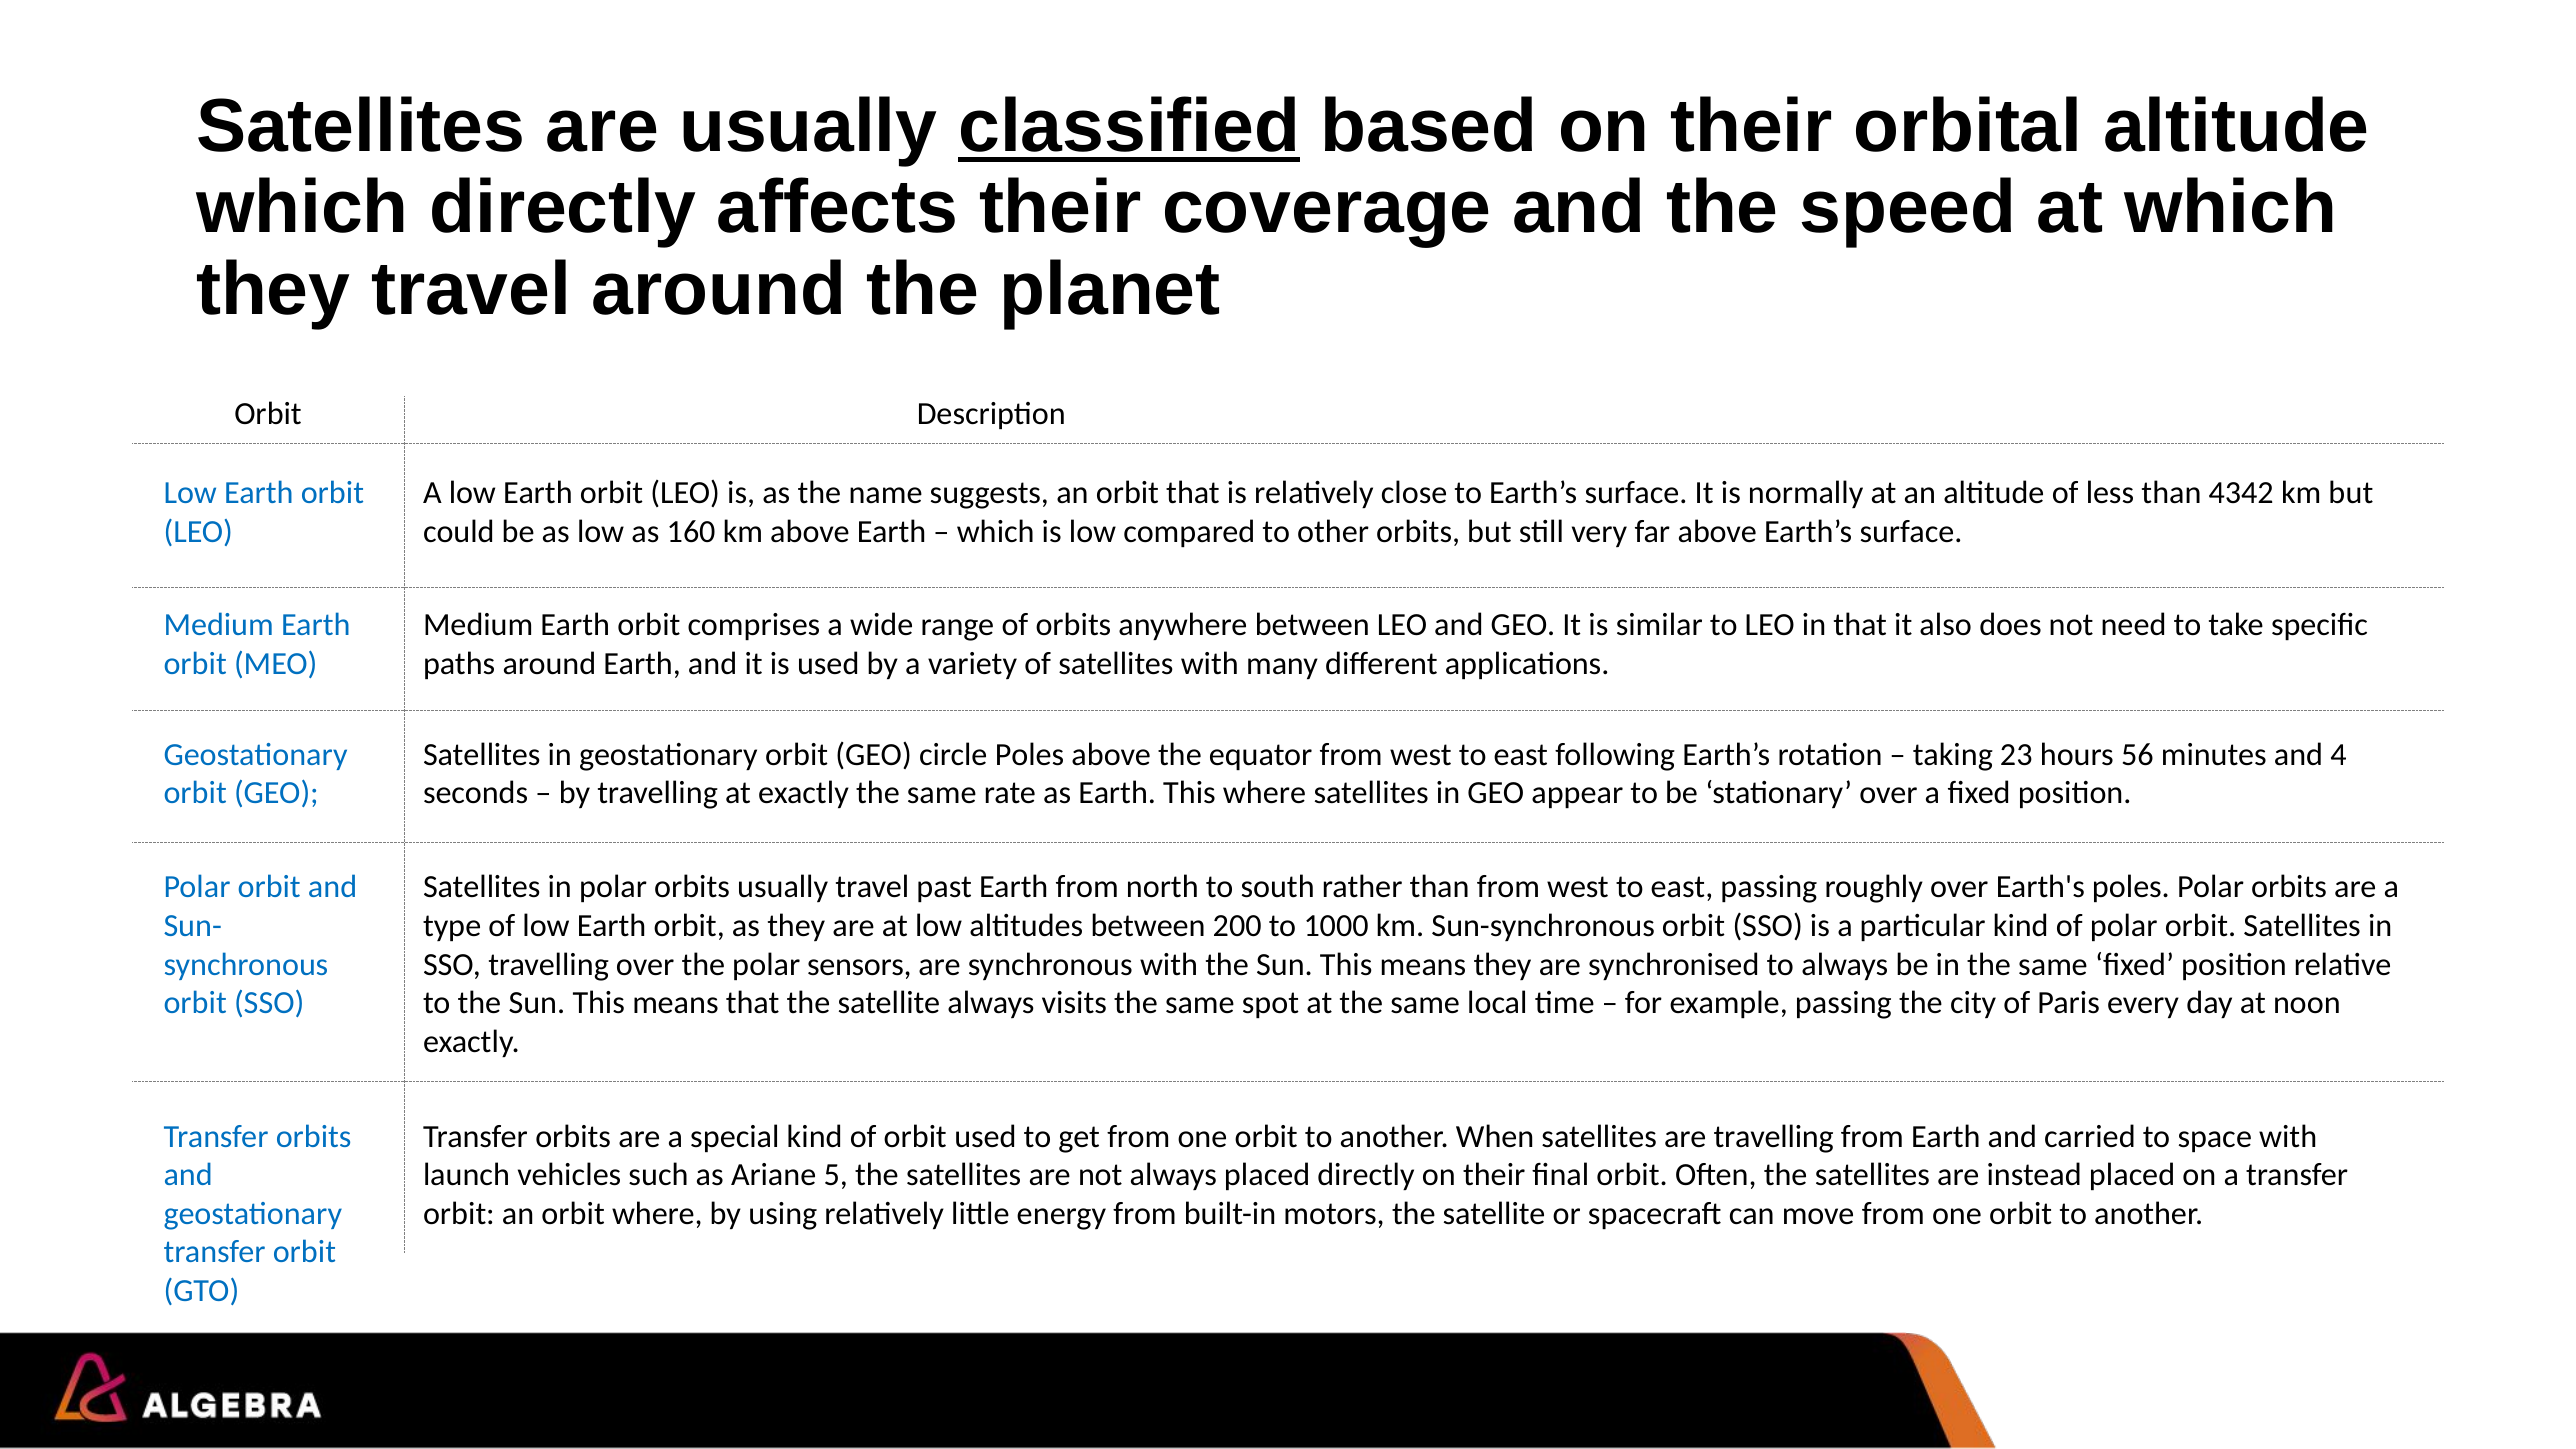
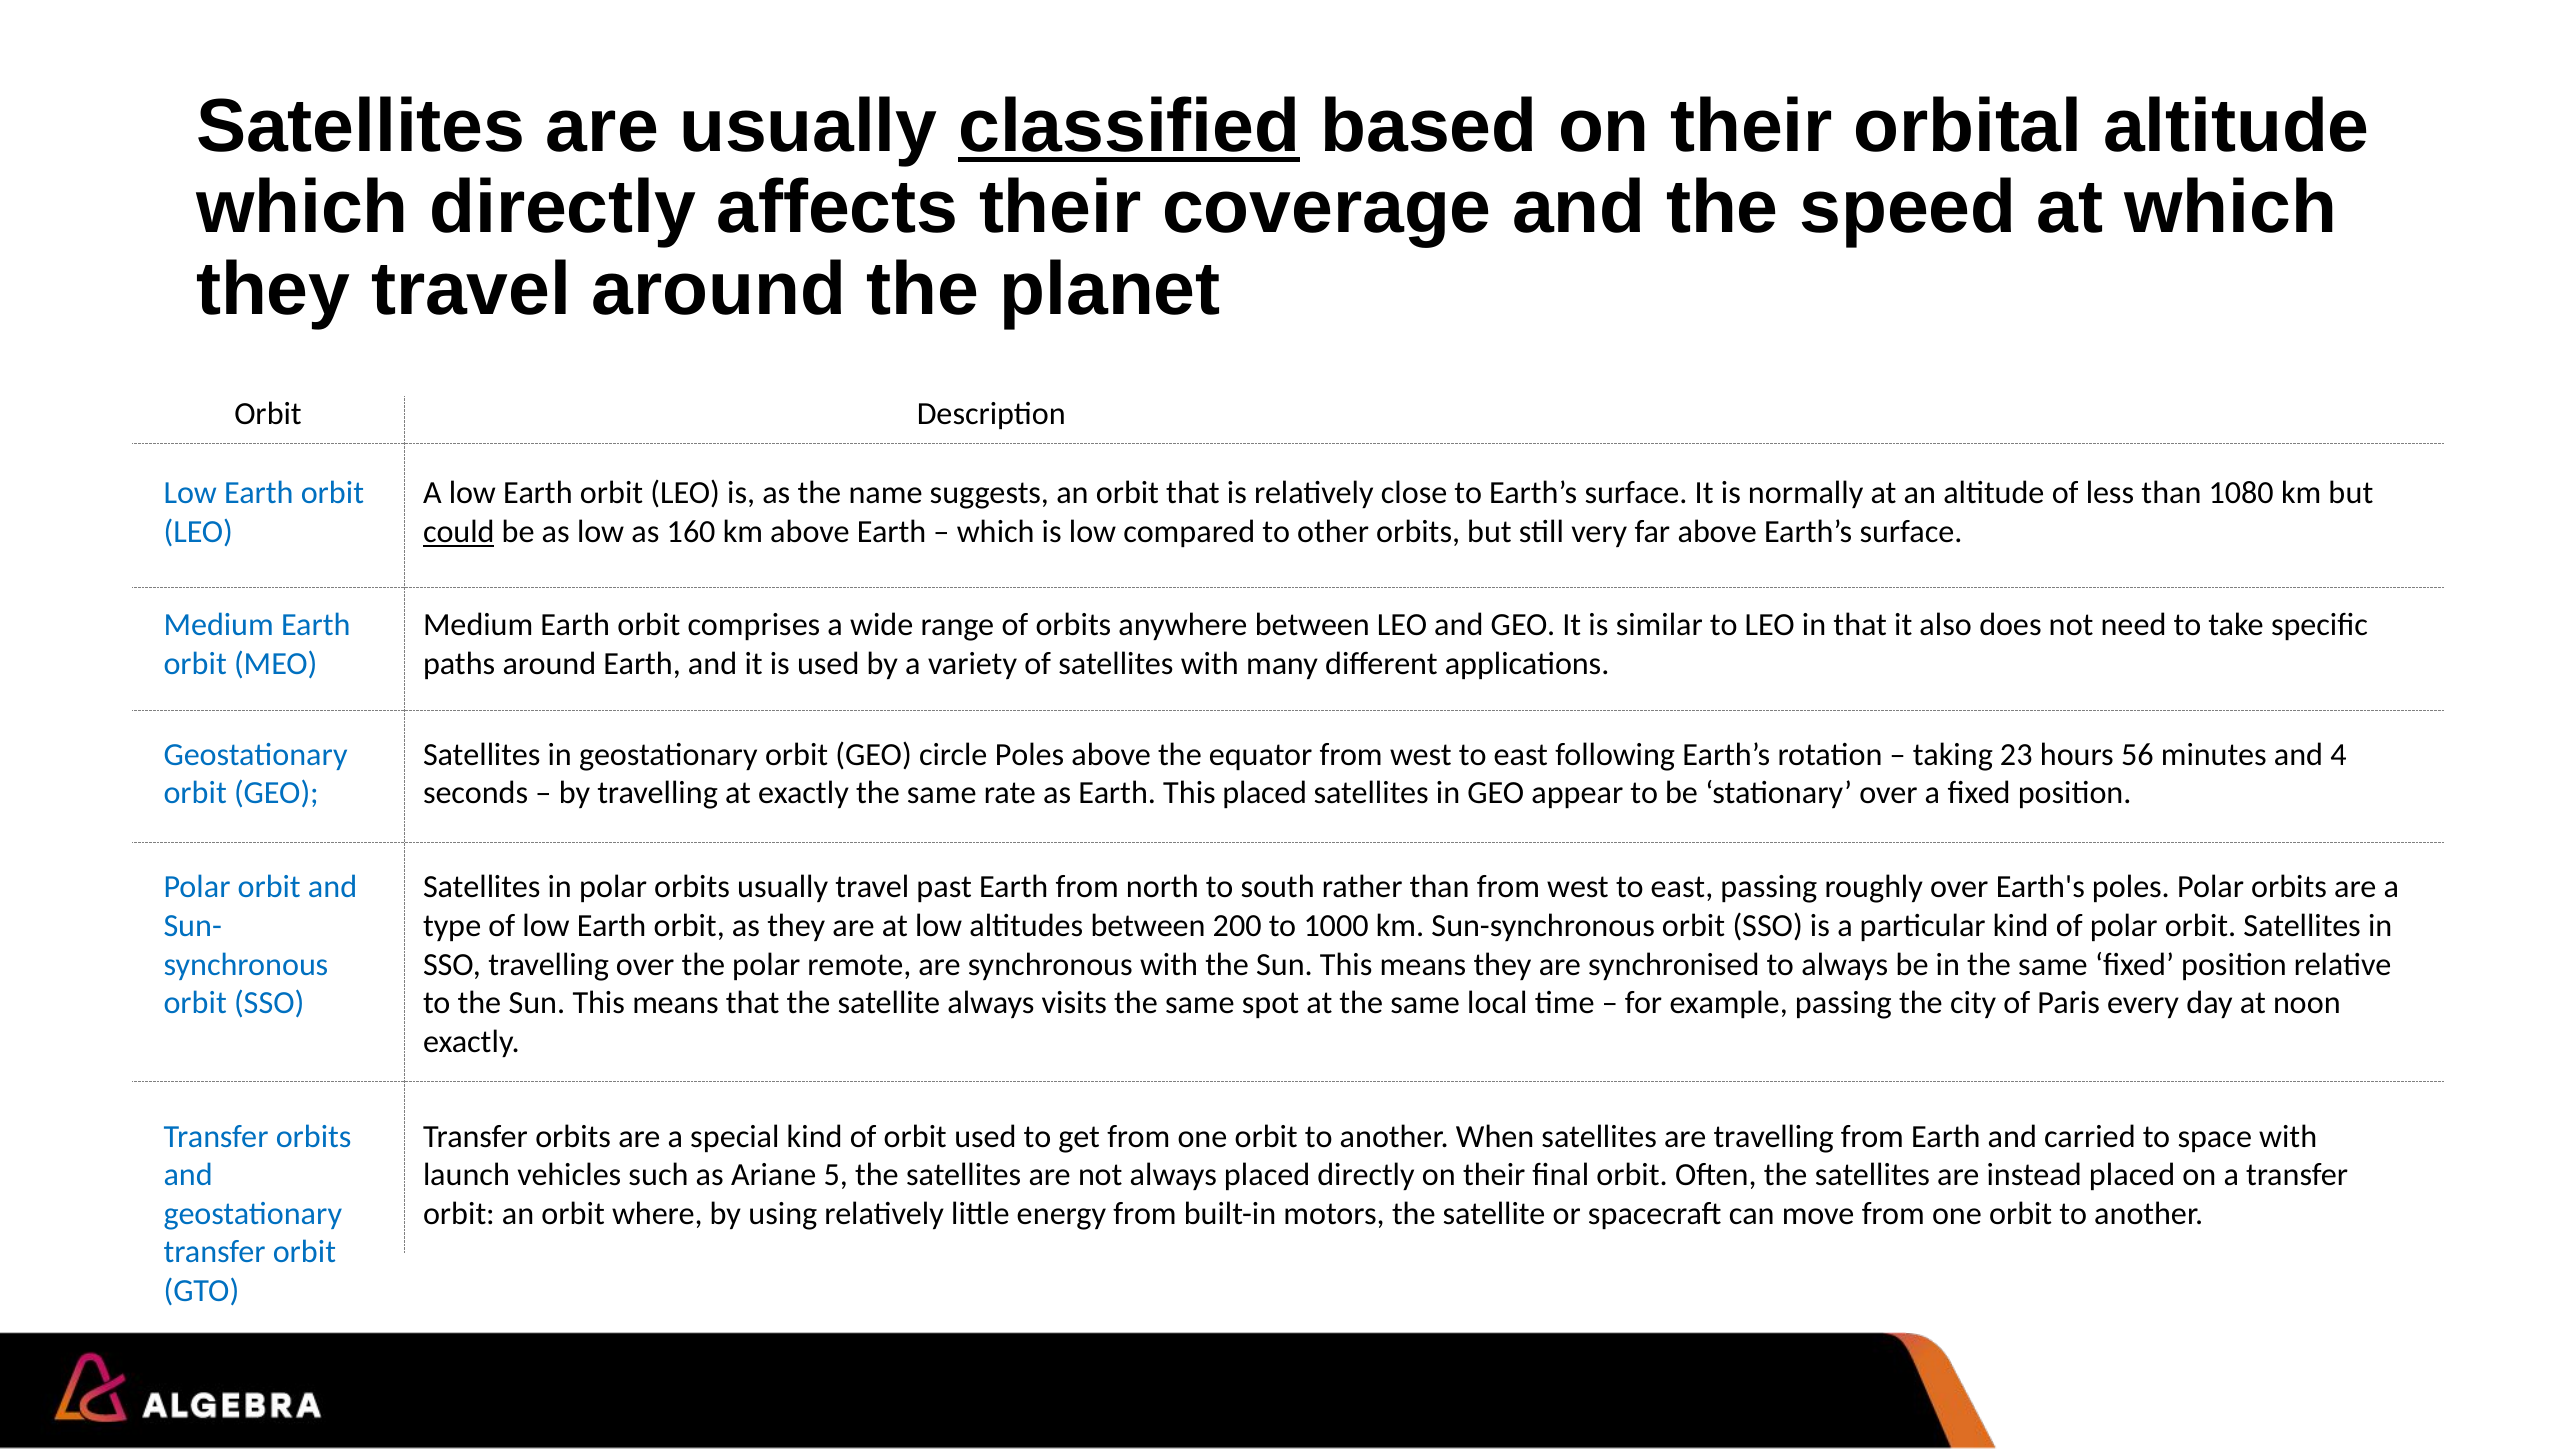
4342: 4342 -> 1080
could underline: none -> present
This where: where -> placed
sensors: sensors -> remote
